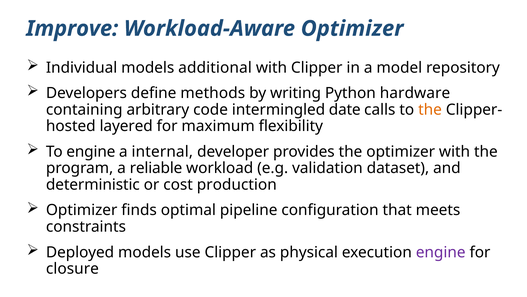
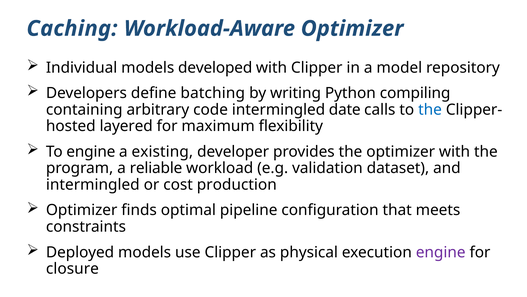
Improve: Improve -> Caching
additional: additional -> developed
methods: methods -> batching
hardware: hardware -> compiling
the at (430, 109) colour: orange -> blue
internal: internal -> existing
deterministic at (93, 184): deterministic -> intermingled
